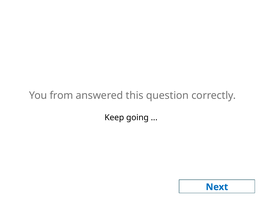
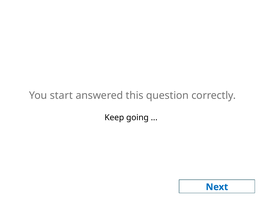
from: from -> start
